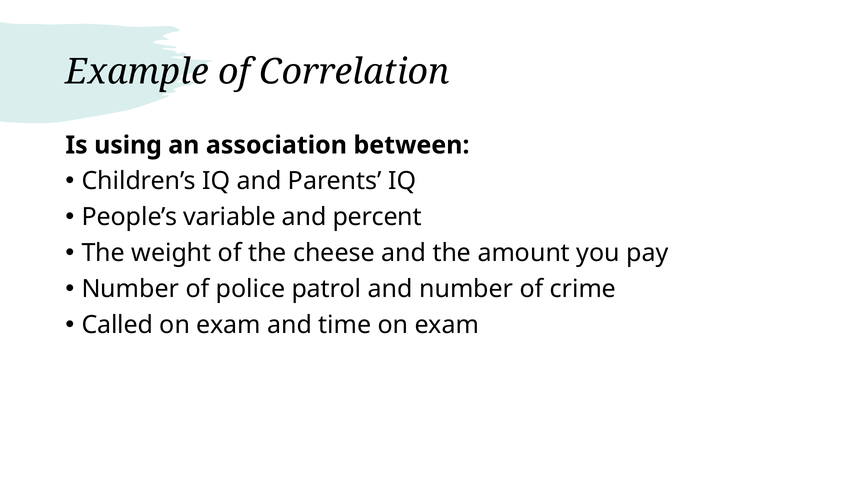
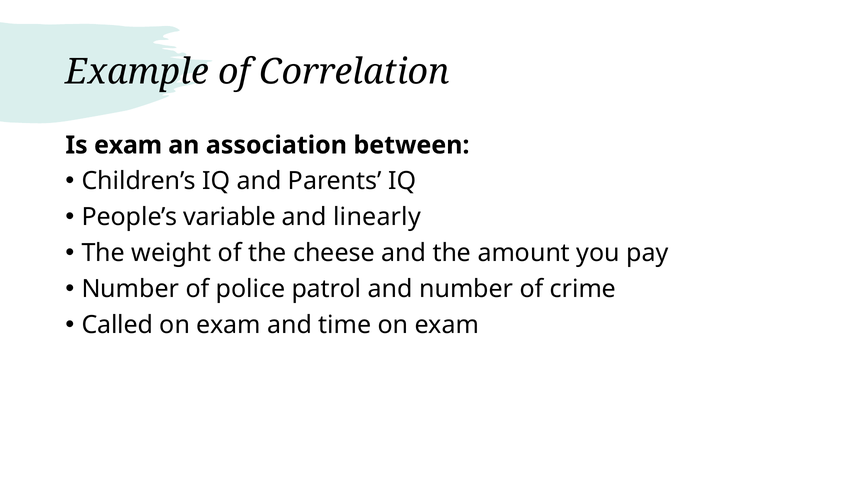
Is using: using -> exam
percent: percent -> linearly
